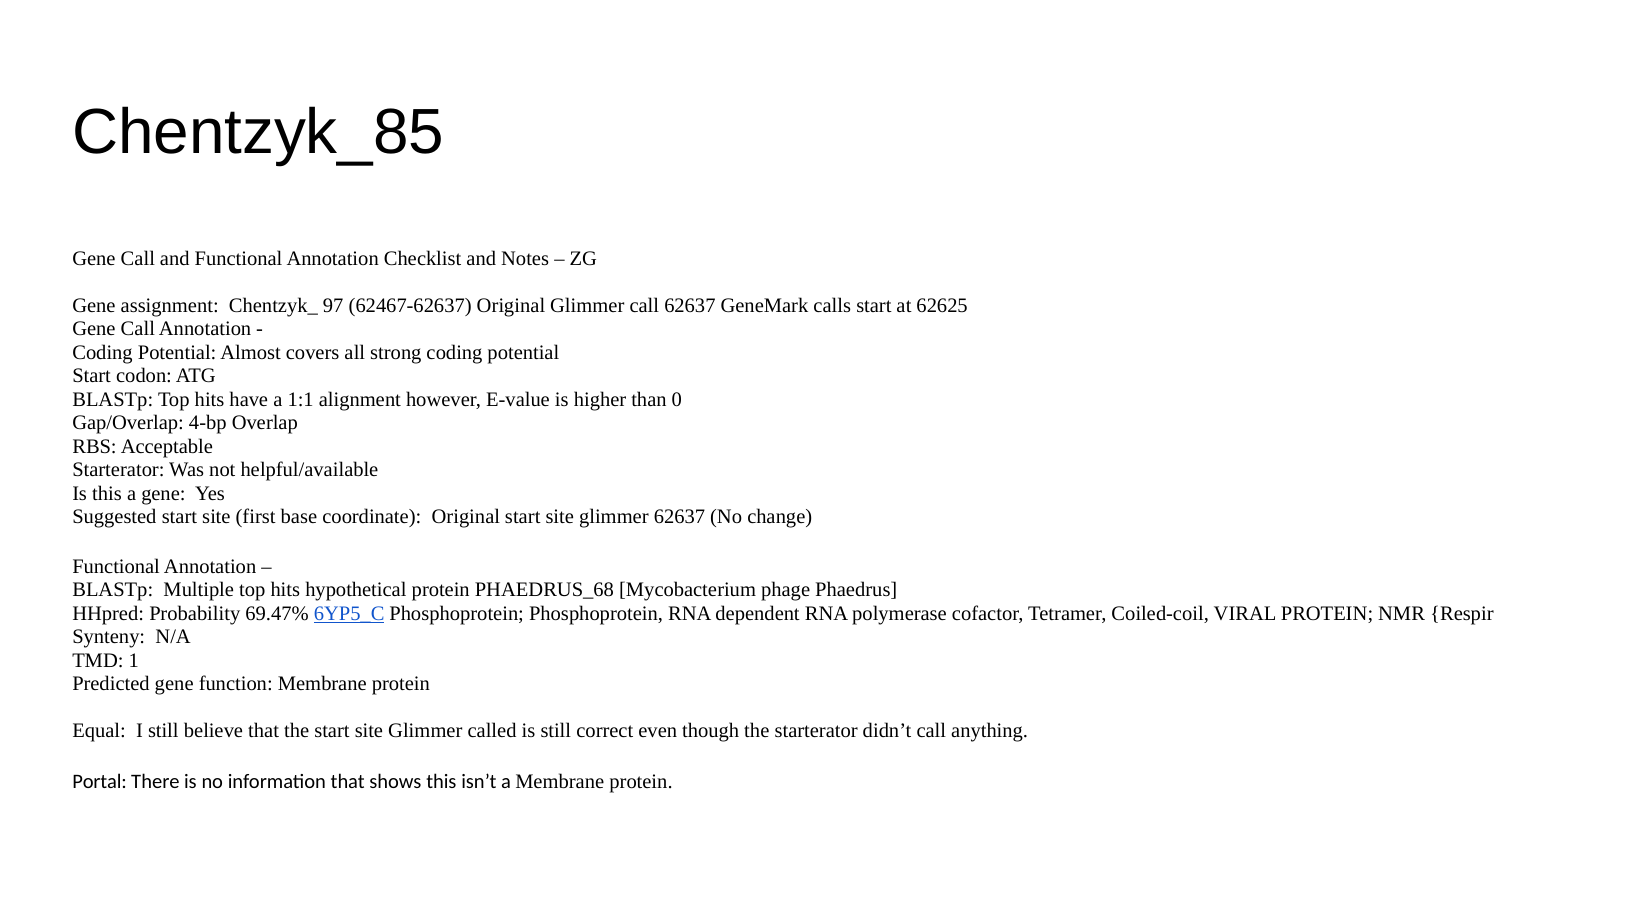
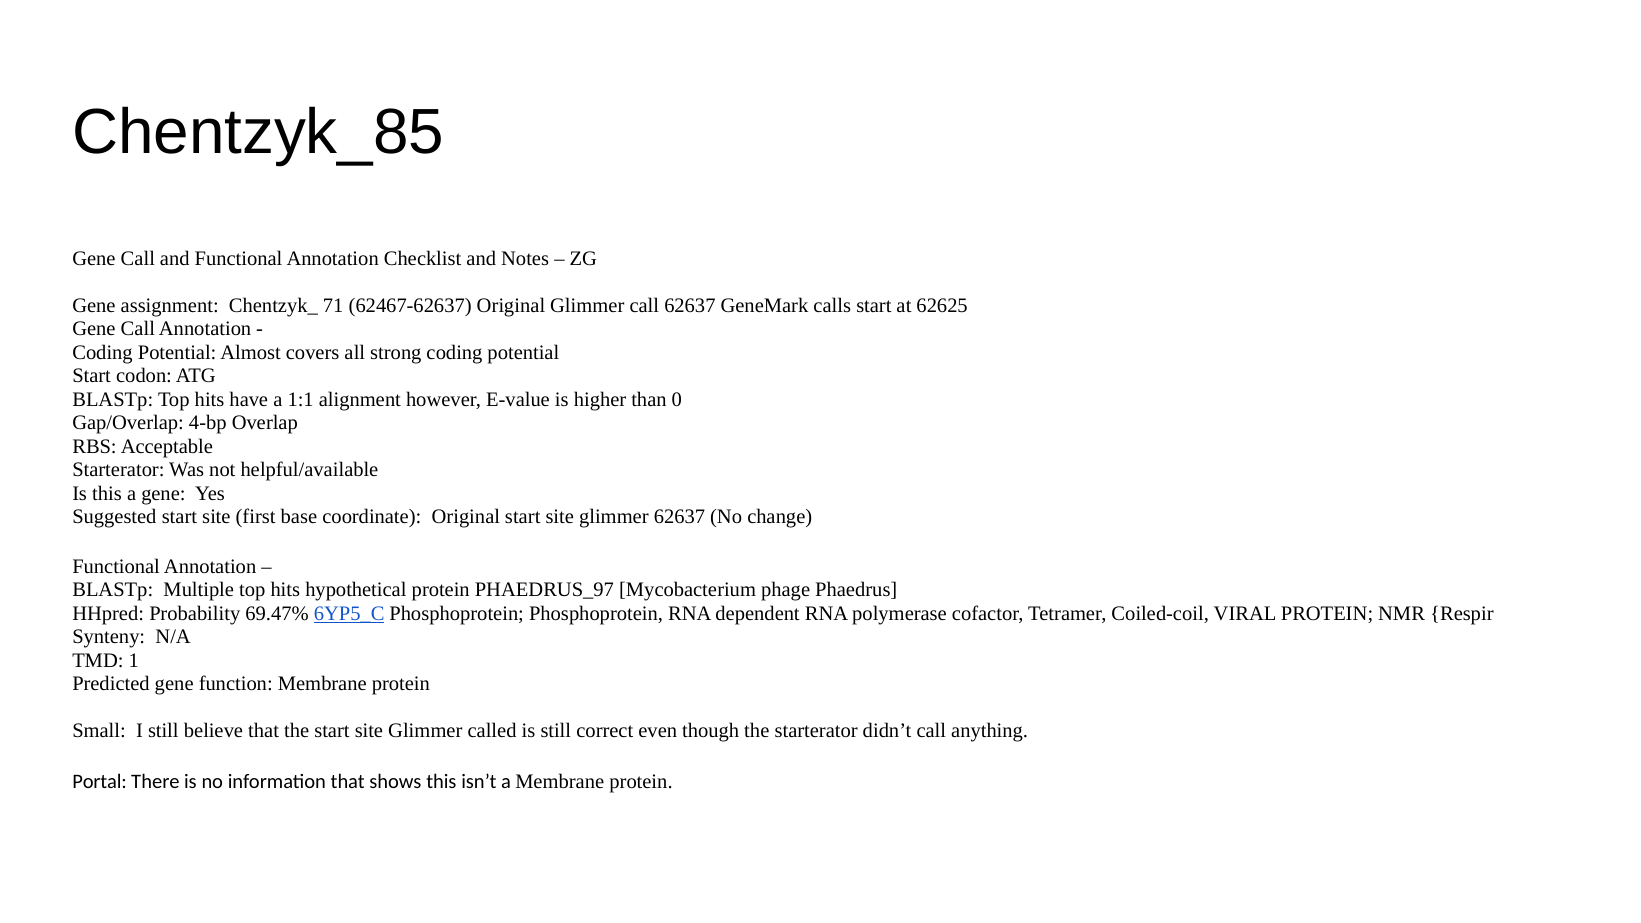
97: 97 -> 71
PHAEDRUS_68: PHAEDRUS_68 -> PHAEDRUS_97
Equal: Equal -> Small
